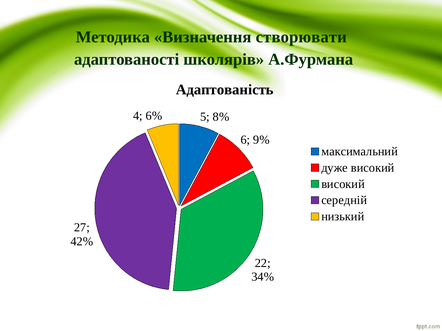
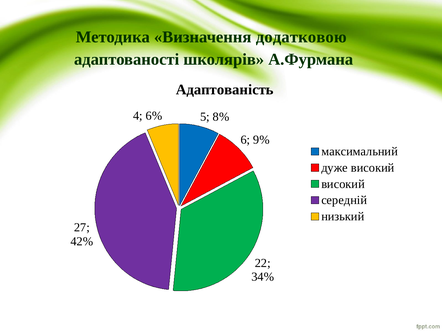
створювати: створювати -> додатковою
